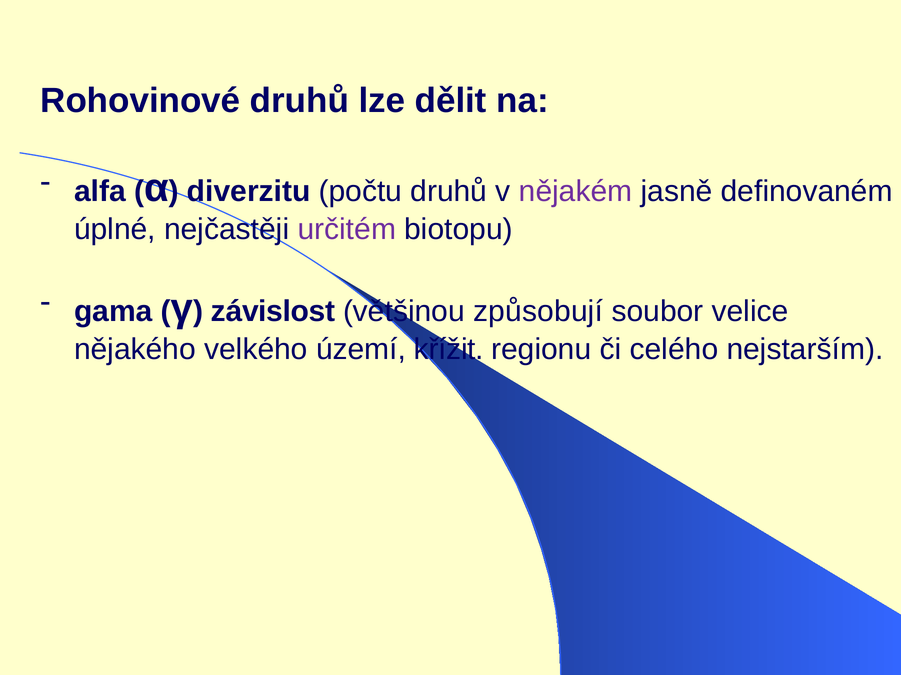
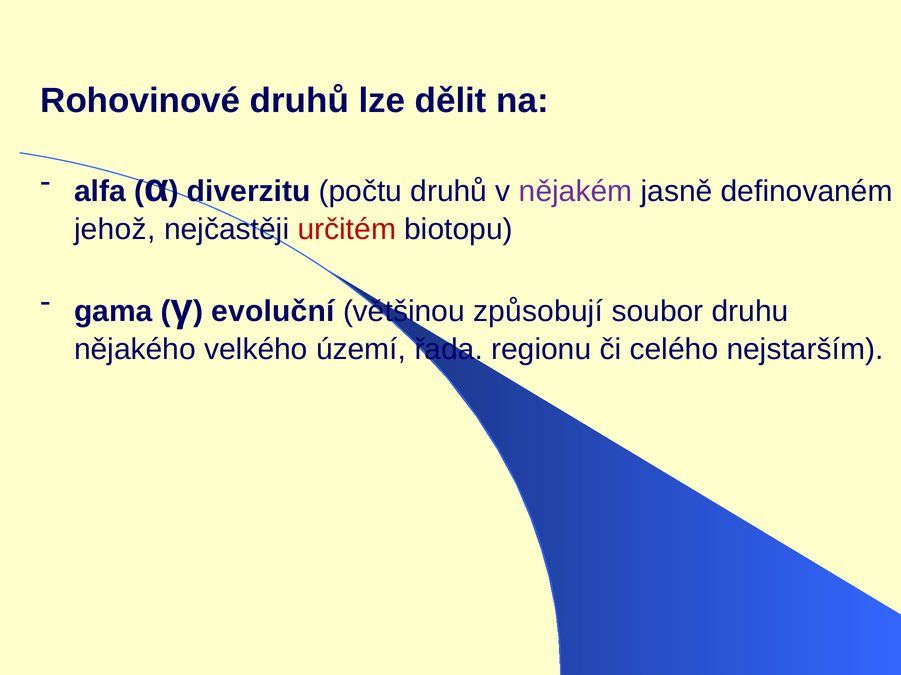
úplné: úplné -> jehož
určitém colour: purple -> red
závislost: závislost -> evoluční
velice: velice -> druhu
křížit: křížit -> řada
